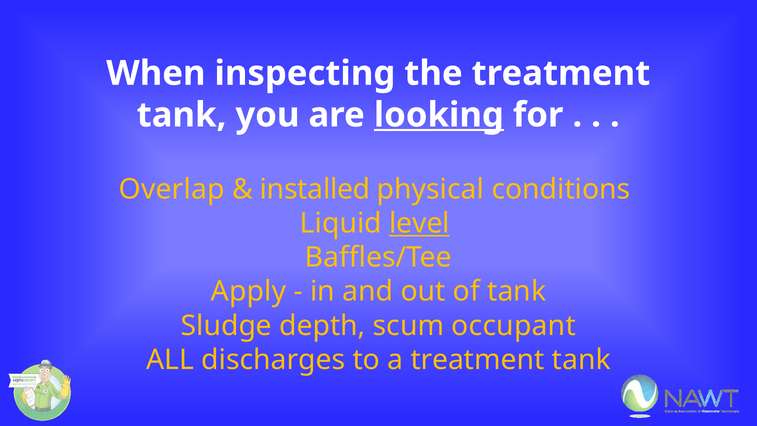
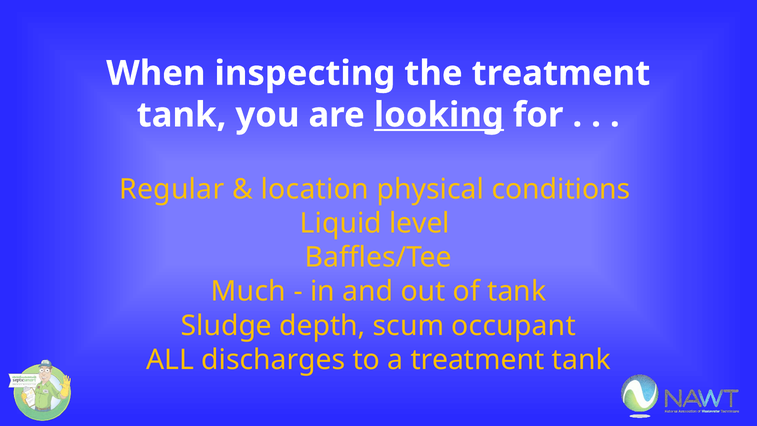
Overlap: Overlap -> Regular
installed: installed -> location
level underline: present -> none
Apply: Apply -> Much
